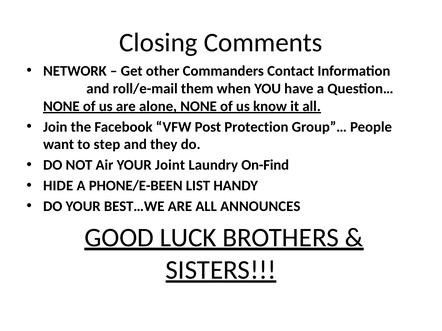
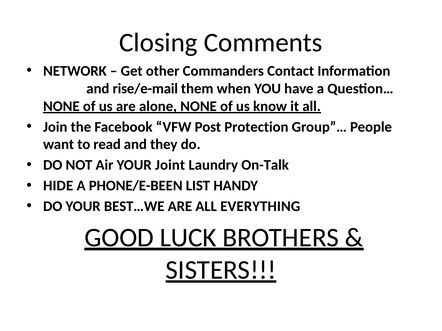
roll/e-mail: roll/e-mail -> rise/e-mail
step: step -> read
On-Find: On-Find -> On-Talk
ANNOUNCES: ANNOUNCES -> EVERYTHING
